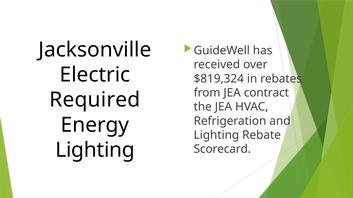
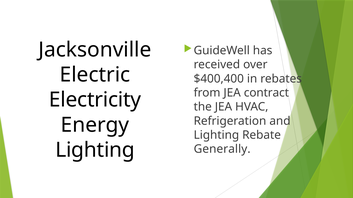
$819,324: $819,324 -> $400,400
Required: Required -> Electricity
Scorecard: Scorecard -> Generally
